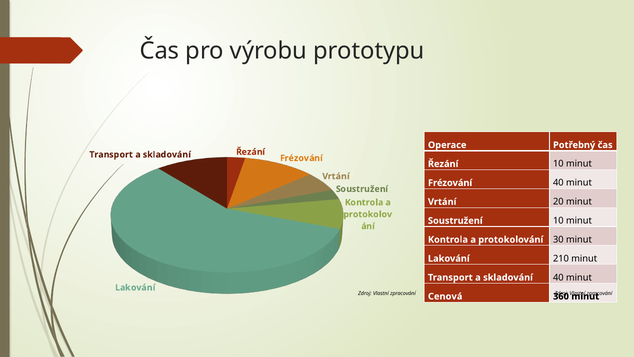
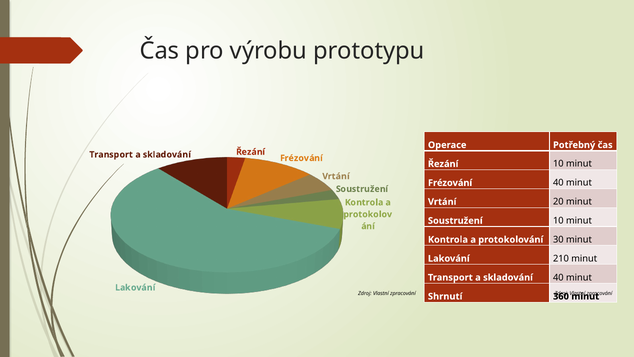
Cenová: Cenová -> Shrnutí
